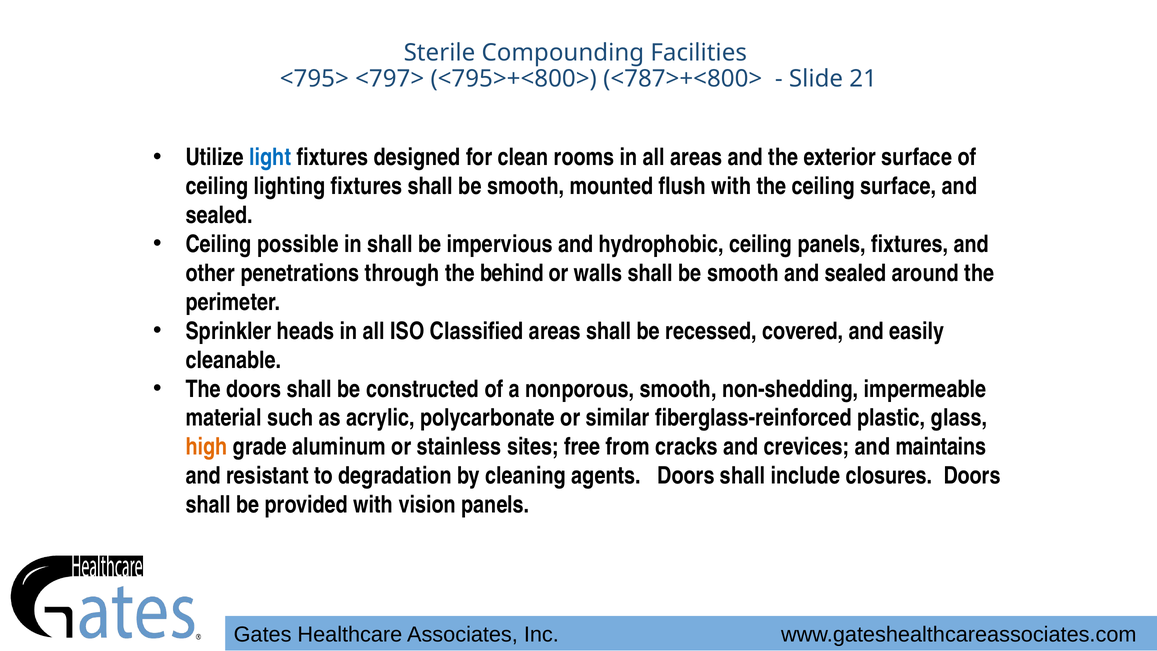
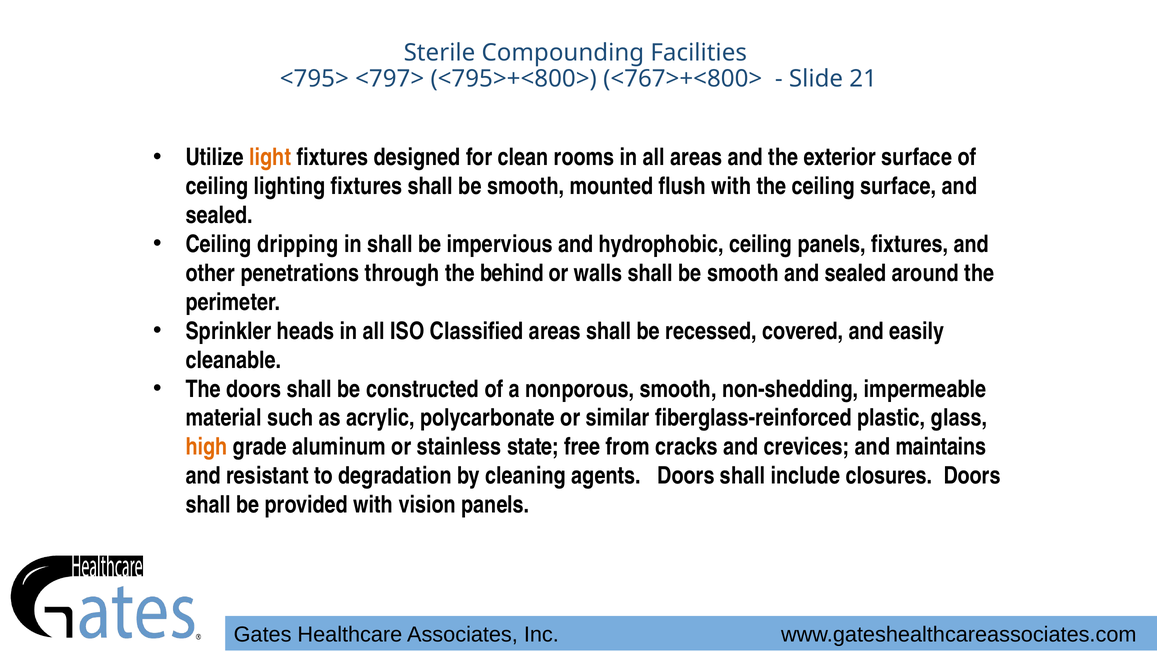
<787>+<800>: <787>+<800> -> <767>+<800>
light colour: blue -> orange
possible: possible -> dripping
sites: sites -> state
